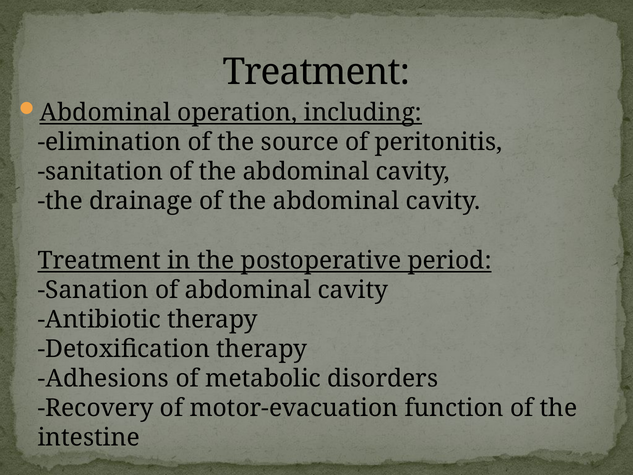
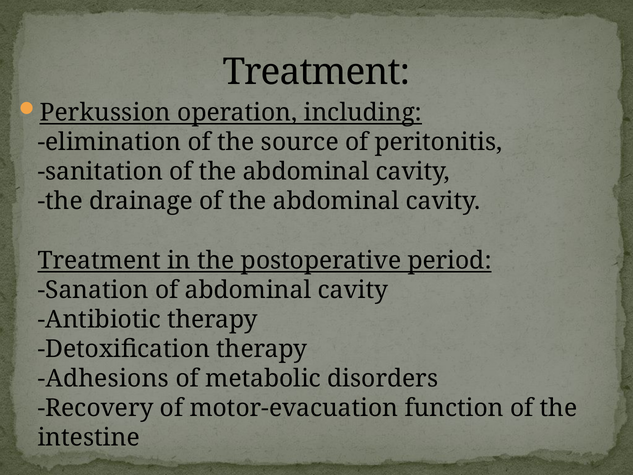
Abdominal at (105, 112): Abdominal -> Perkussion
